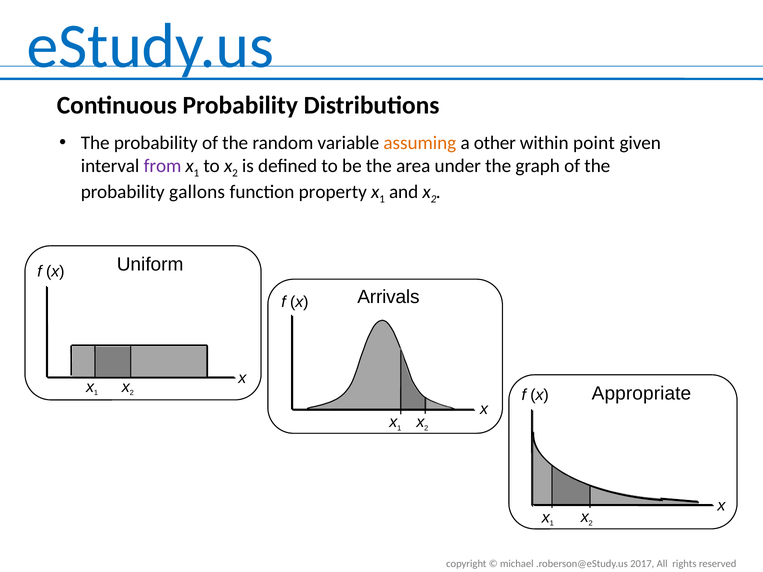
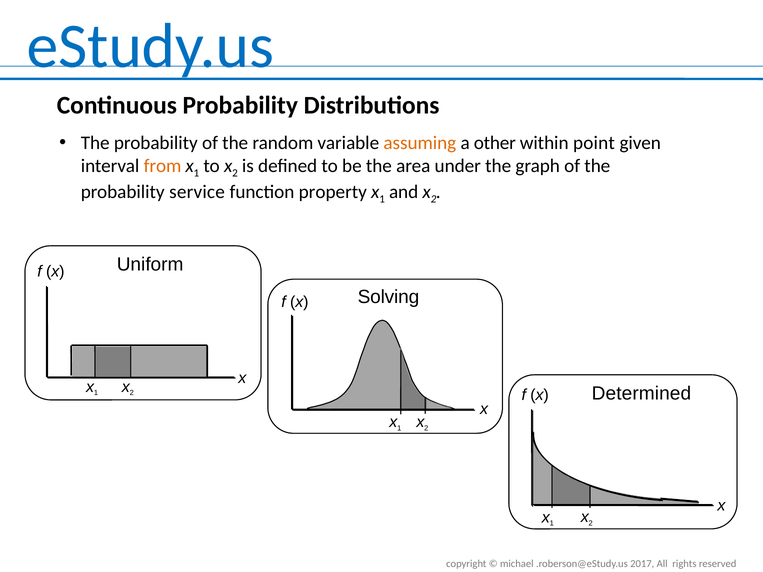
from colour: purple -> orange
gallons: gallons -> service
Arrivals: Arrivals -> Solving
Appropriate: Appropriate -> Determined
